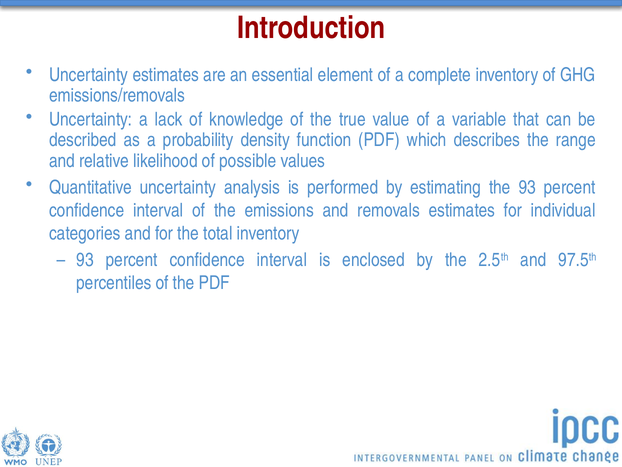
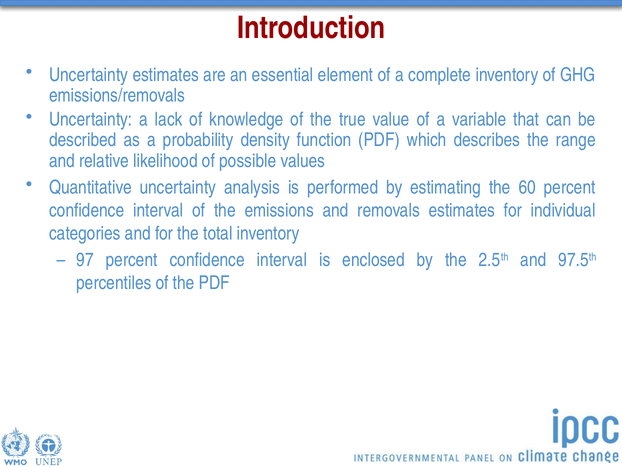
the 93: 93 -> 60
93 at (85, 260): 93 -> 97
